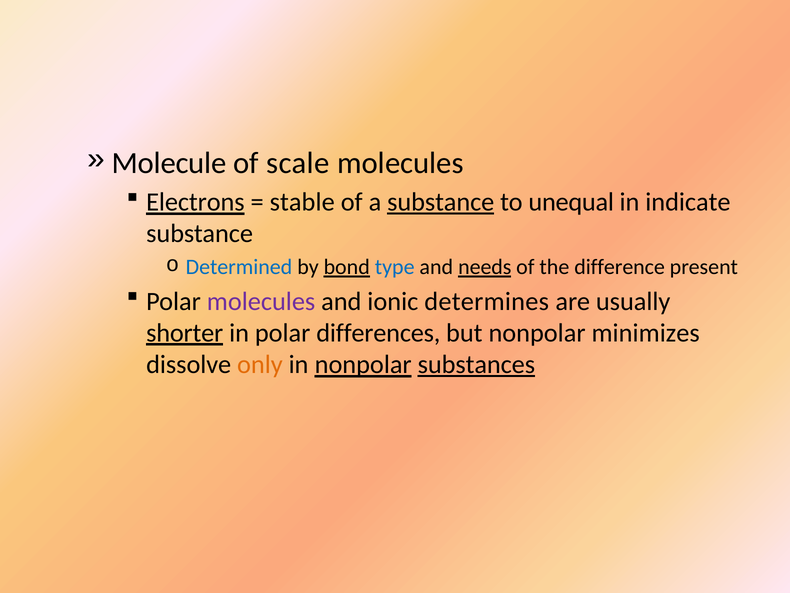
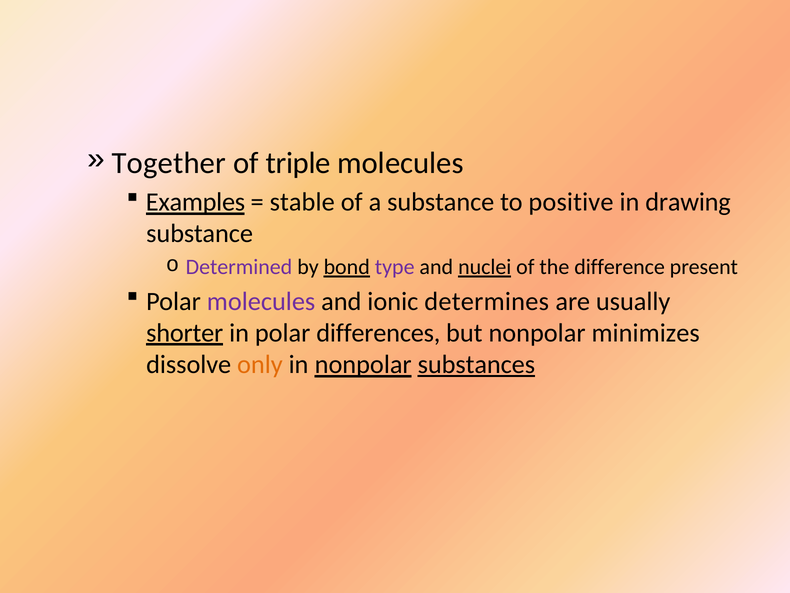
Molecule: Molecule -> Together
scale: scale -> triple
Electrons: Electrons -> Examples
substance at (441, 202) underline: present -> none
unequal: unequal -> positive
indicate: indicate -> drawing
Determined colour: blue -> purple
type colour: blue -> purple
needs: needs -> nuclei
